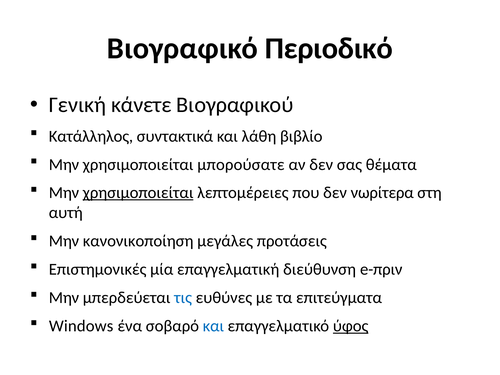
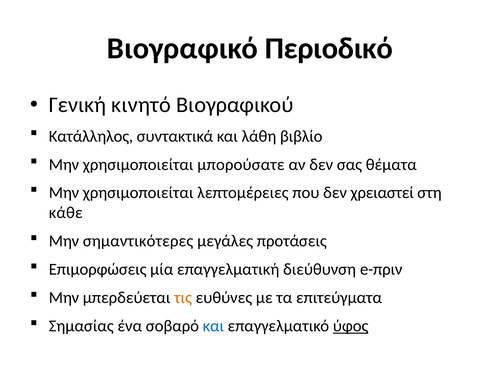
κάνετε: κάνετε -> κινητό
χρησιμοποιείται at (138, 193) underline: present -> none
νωρίτερα: νωρίτερα -> χρειαστεί
αυτή: αυτή -> κάθε
κανονικοποίηση: κανονικοποίηση -> σημαντικότερες
Επιστημονικές: Επιστημονικές -> Επιμορφώσεις
τις colour: blue -> orange
Windows: Windows -> Σημασίας
